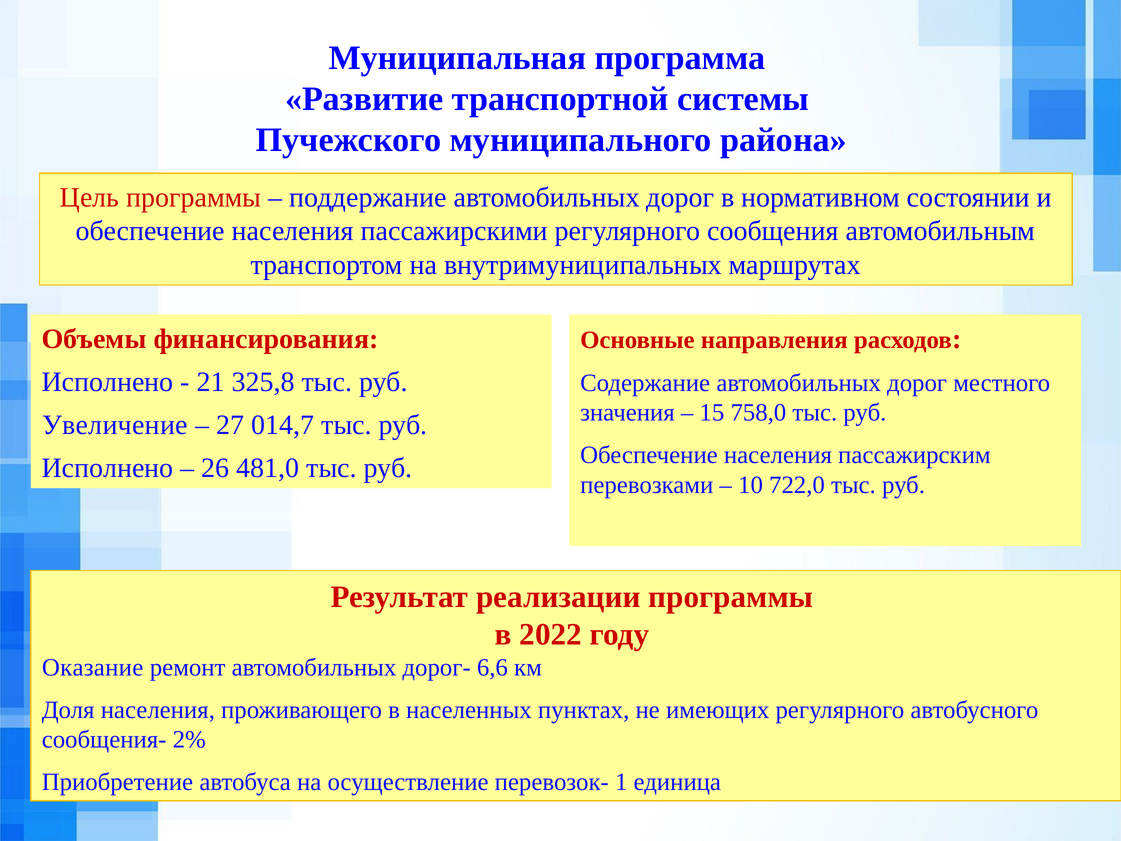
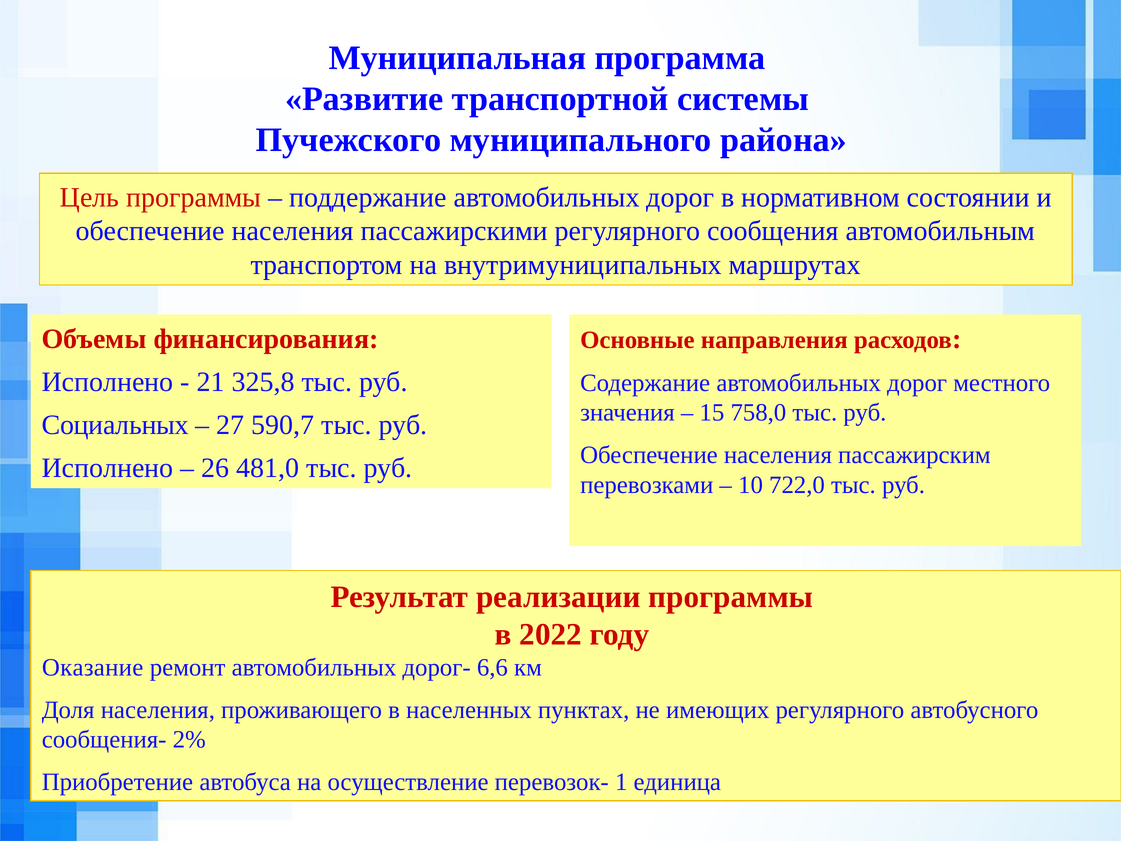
Увеличение: Увеличение -> Социальных
014,7: 014,7 -> 590,7
